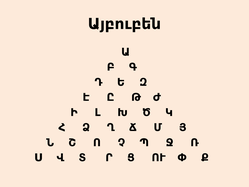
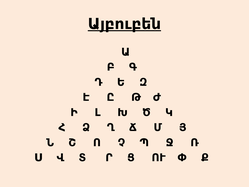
Այբուբեն underline: none -> present
